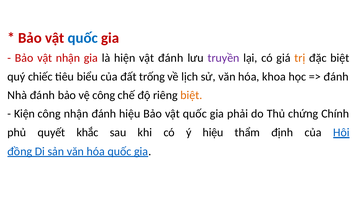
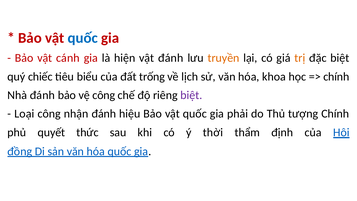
vật nhận: nhận -> cánh
truyền colour: purple -> orange
đánh at (336, 77): đánh -> chính
biệt at (191, 95) colour: orange -> purple
Kiện: Kiện -> Loại
chứng: chứng -> tượng
khắc: khắc -> thức
ý hiệu: hiệu -> thời
